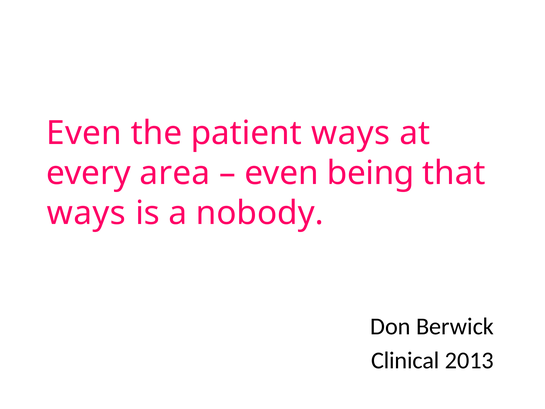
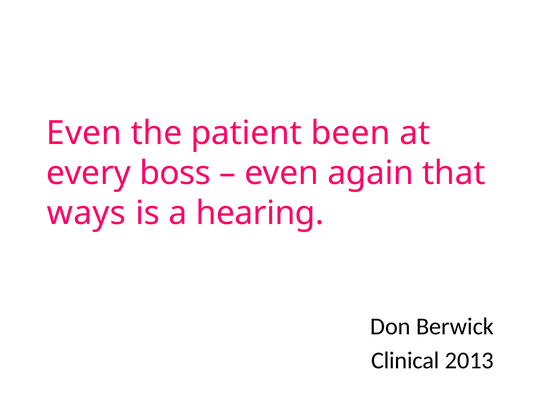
patient ways: ways -> been
area: area -> boss
being: being -> again
nobody: nobody -> hearing
